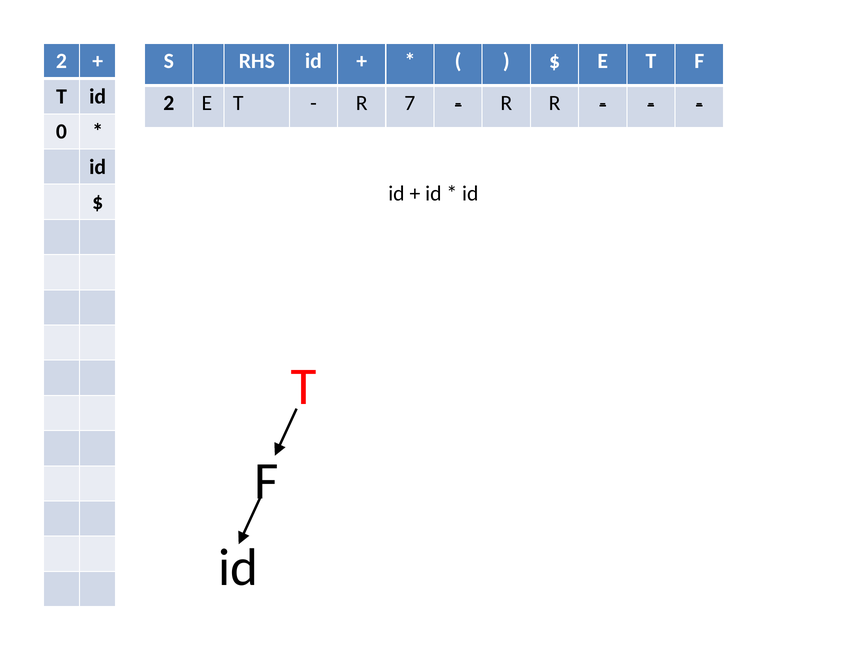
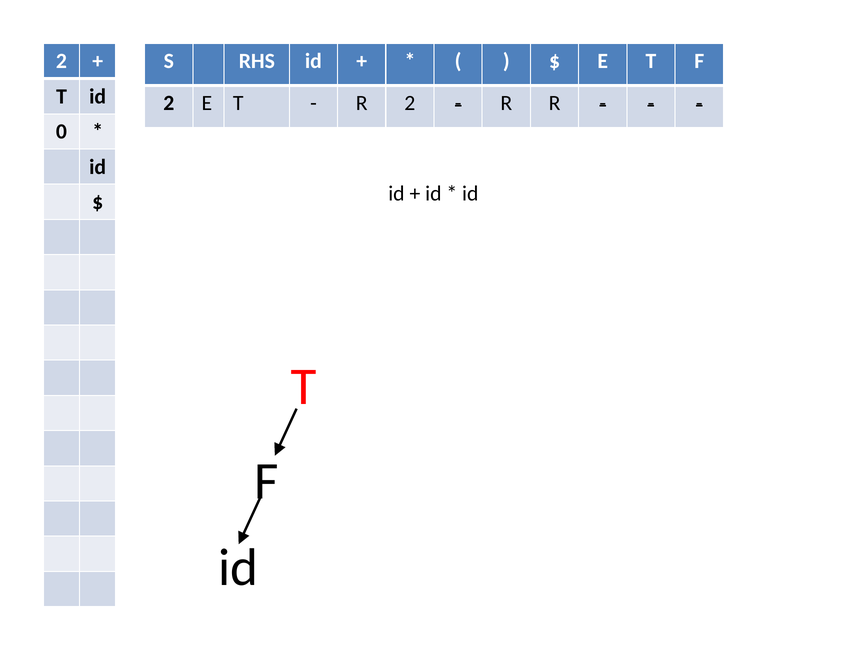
R 7: 7 -> 2
